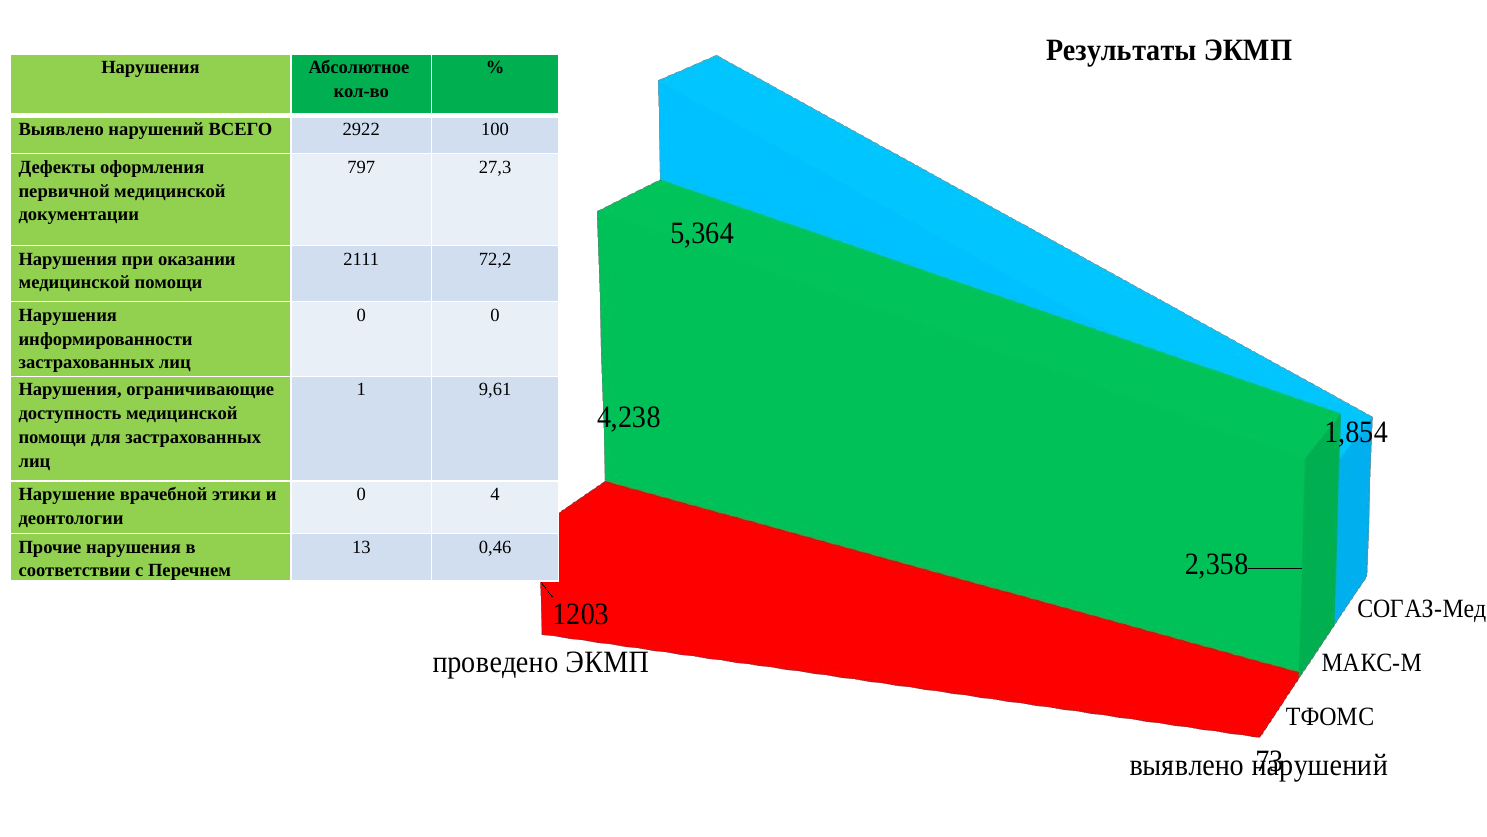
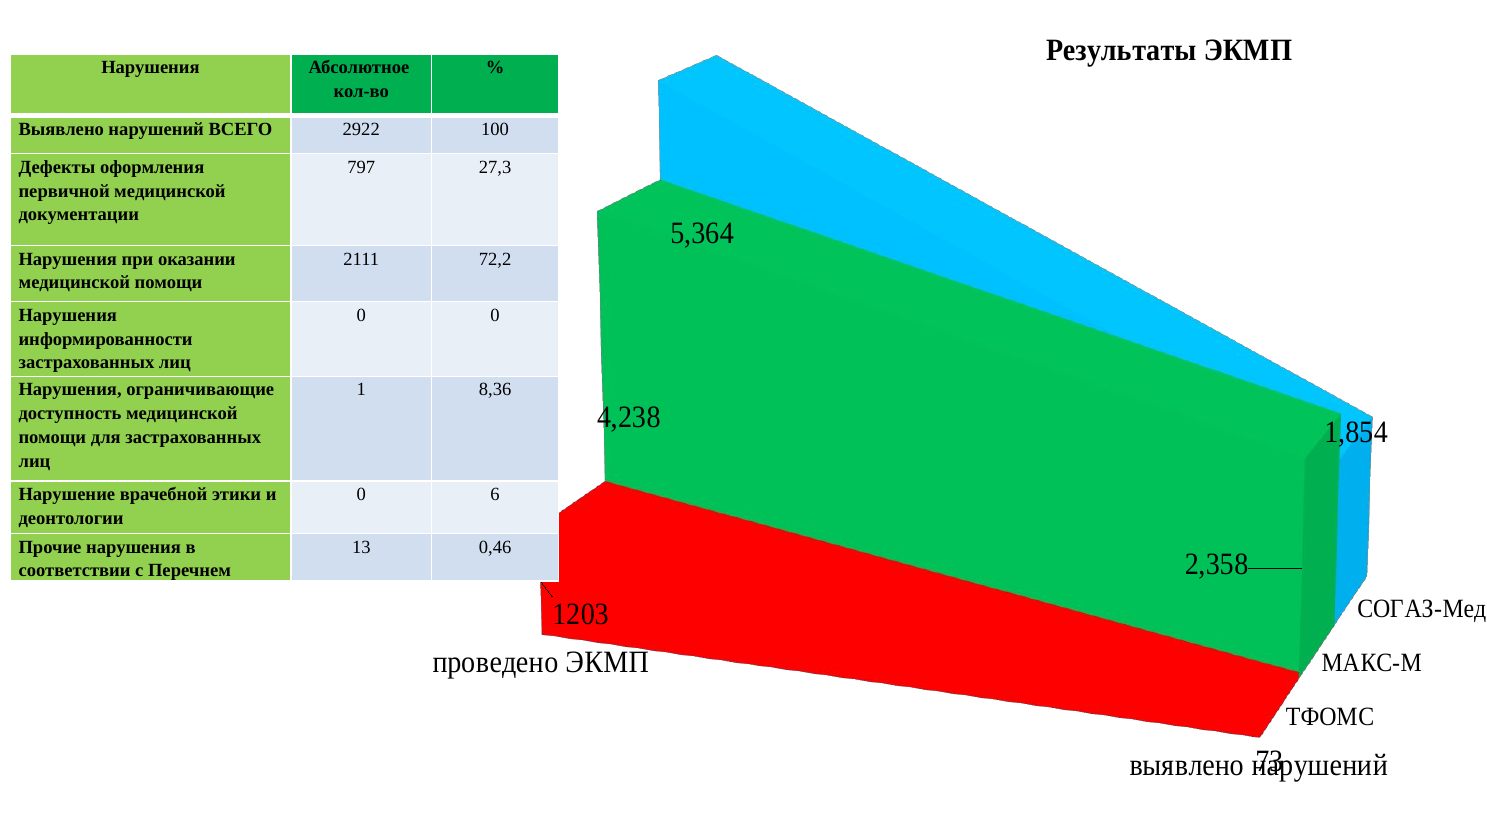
9,61: 9,61 -> 8,36
4: 4 -> 6
